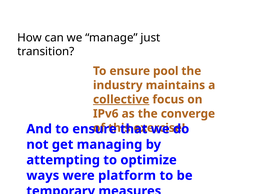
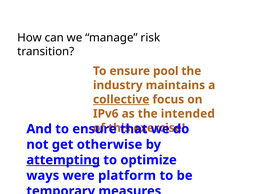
just: just -> risk
converge: converge -> intended
managing: managing -> otherwise
attempting underline: none -> present
